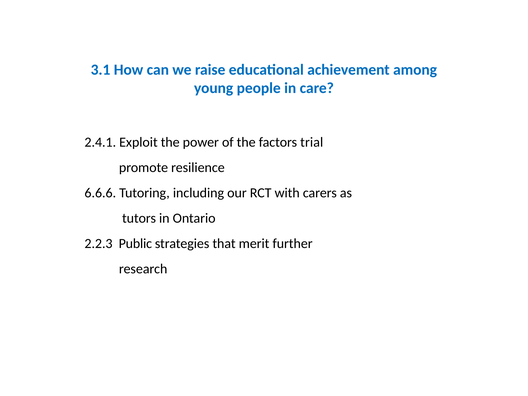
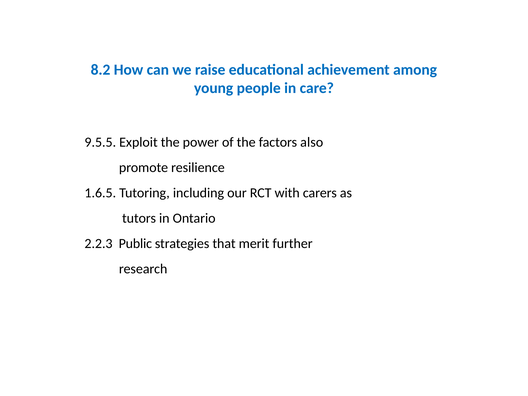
3.1: 3.1 -> 8.2
2.4.1: 2.4.1 -> 9.5.5
trial: trial -> also
6.6.6: 6.6.6 -> 1.6.5
